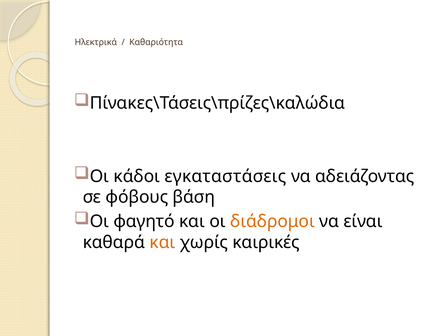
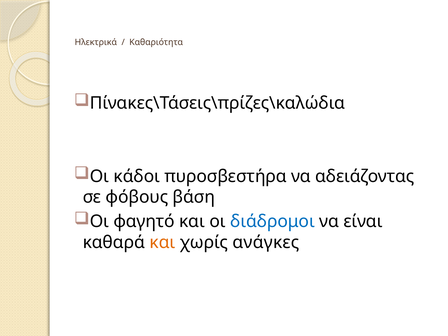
εγκαταστάσεις: εγκαταστάσεις -> πυροσβεστήρα
διάδρομοι colour: orange -> blue
καιρικές: καιρικές -> ανάγκες
